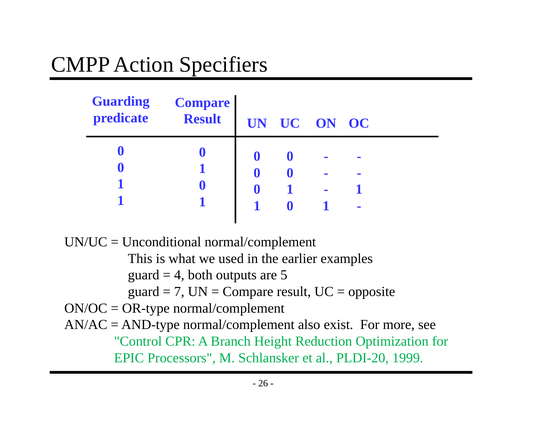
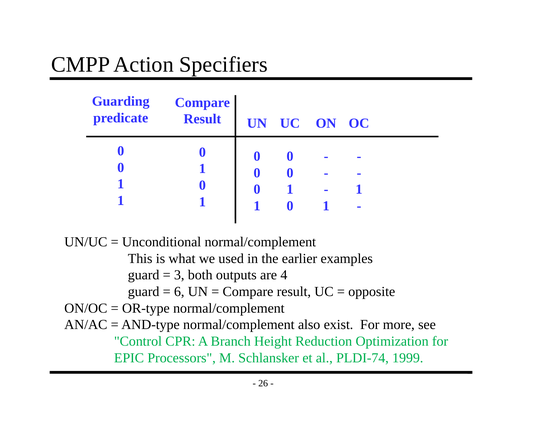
4: 4 -> 3
5: 5 -> 4
7: 7 -> 6
PLDI-20: PLDI-20 -> PLDI-74
